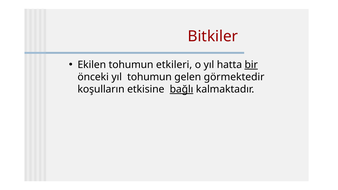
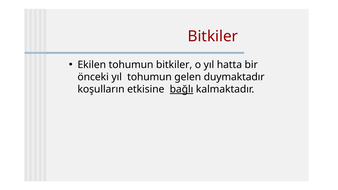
tohumun etkileri: etkileri -> bitkiler
bir underline: present -> none
görmektedir: görmektedir -> duymaktadır
